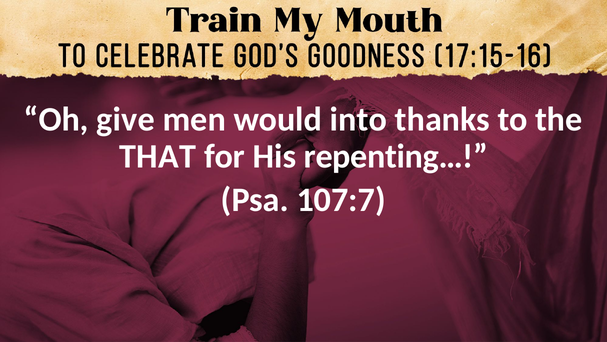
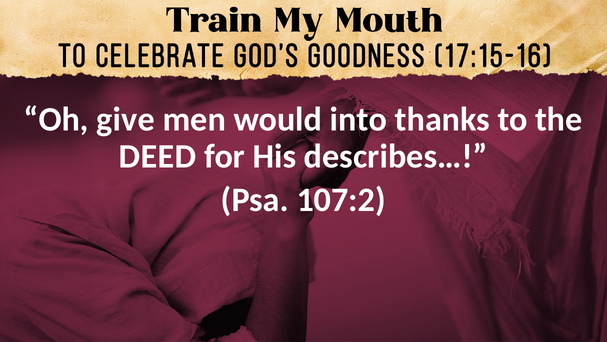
THAT: THAT -> DEED
repenting…: repenting… -> describes…
107:7: 107:7 -> 107:2
